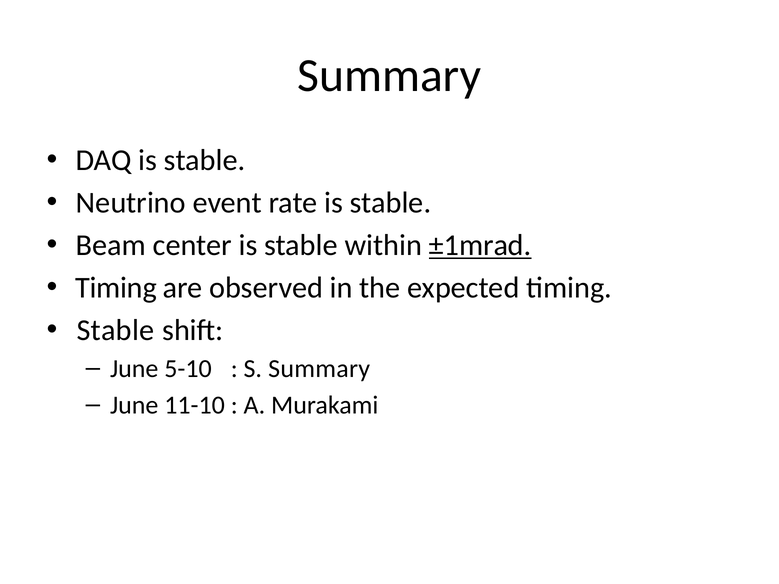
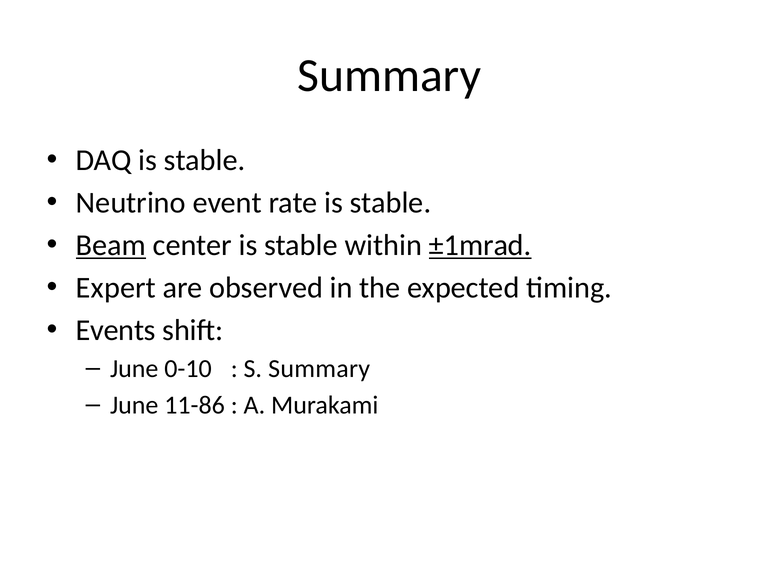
Beam underline: none -> present
Timing at (116, 288): Timing -> Expert
Stable at (116, 330): Stable -> Events
5-10: 5-10 -> 0-10
11-10: 11-10 -> 11-86
